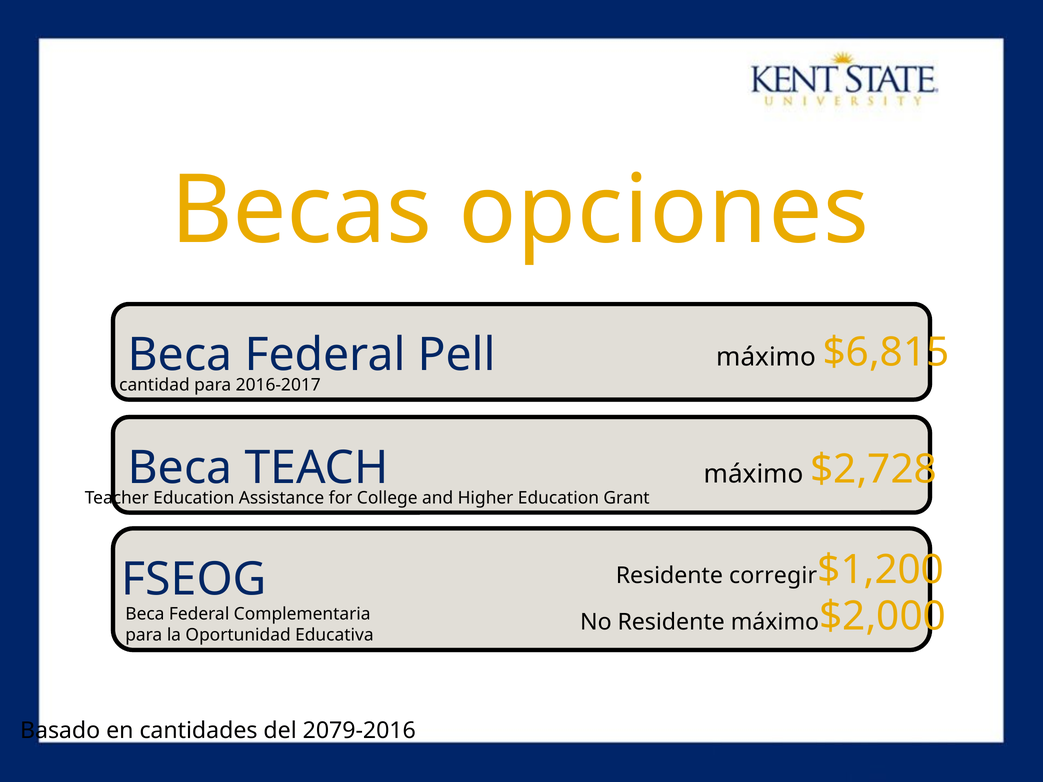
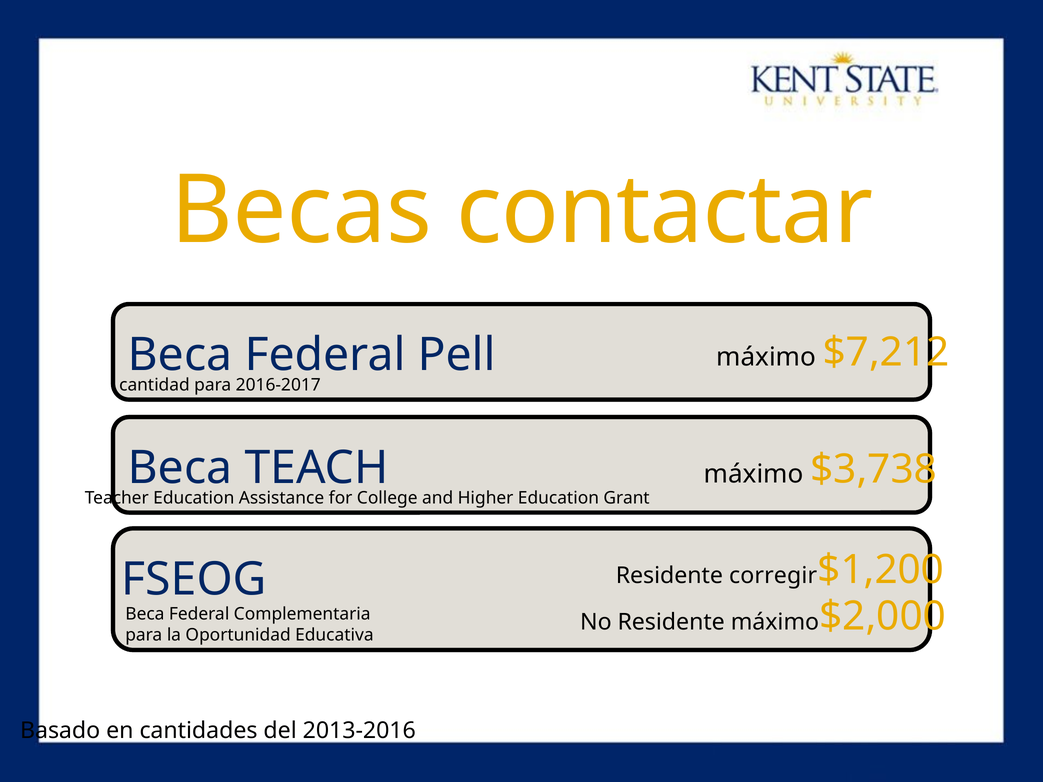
opciones: opciones -> contactar
$6,815: $6,815 -> $7,212
$2,728: $2,728 -> $3,738
2079-2016: 2079-2016 -> 2013-2016
